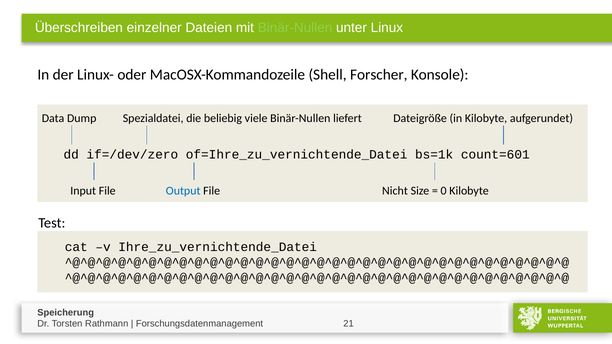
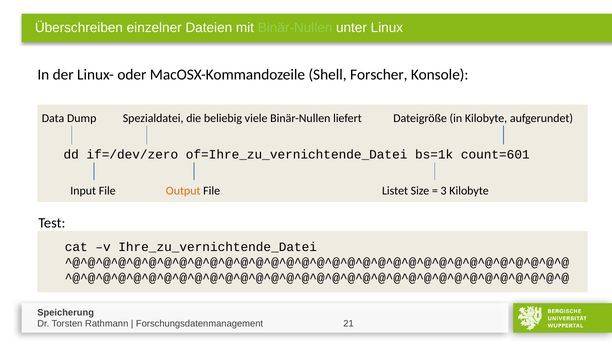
Output colour: blue -> orange
Nicht: Nicht -> Listet
0: 0 -> 3
